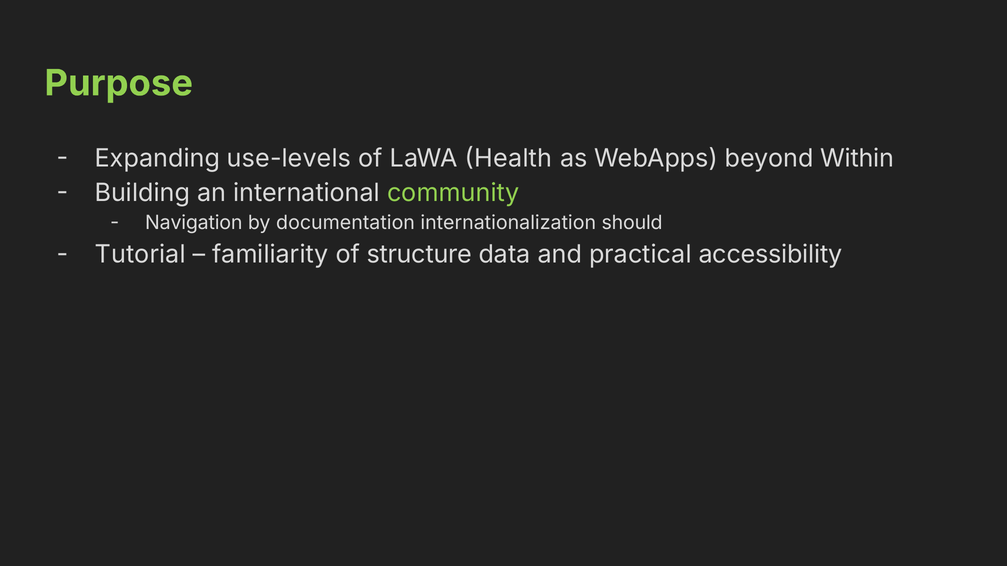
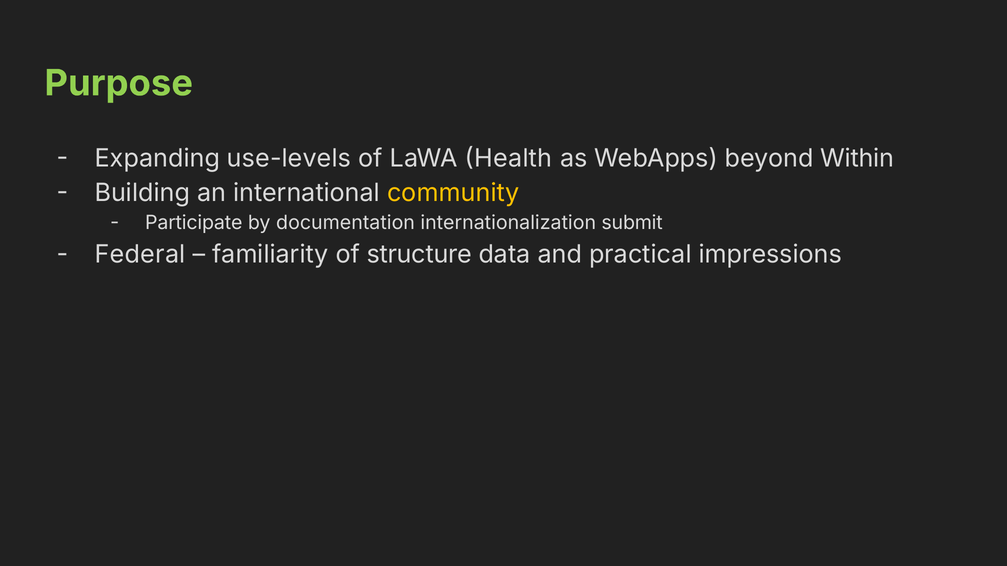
community colour: light green -> yellow
Navigation: Navigation -> Participate
should: should -> submit
Tutorial: Tutorial -> Federal
accessibility: accessibility -> impressions
